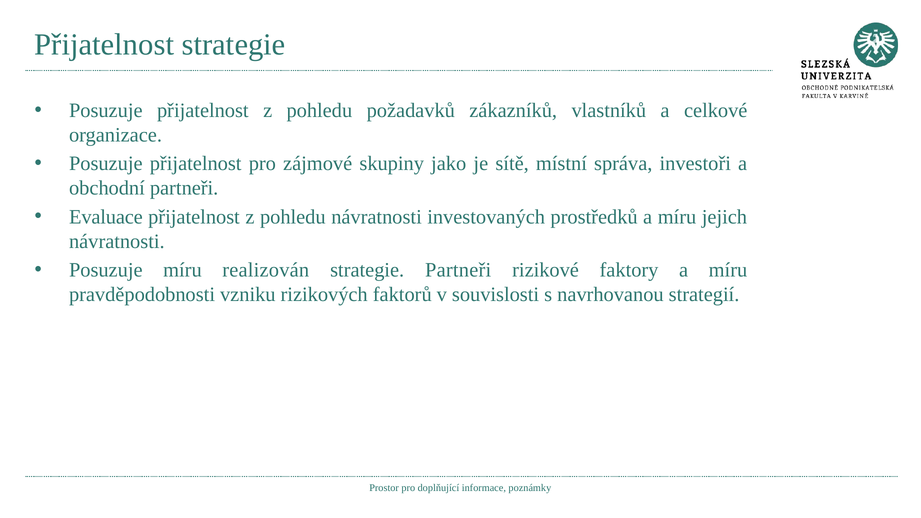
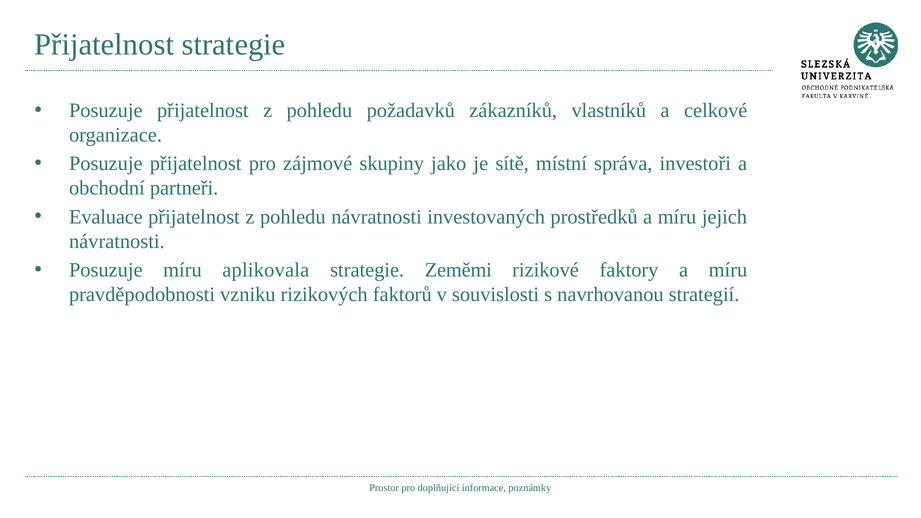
realizován: realizován -> aplikovala
strategie Partneři: Partneři -> Zeměmi
